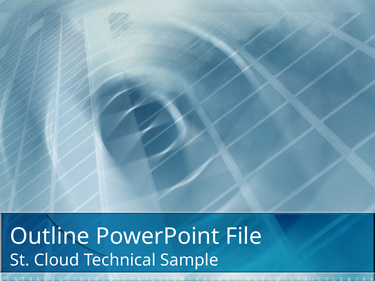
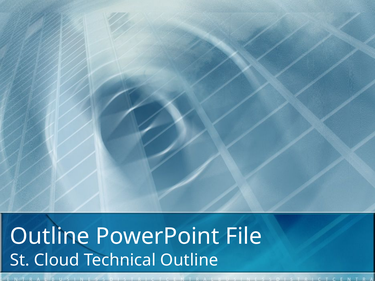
Technical Sample: Sample -> Outline
